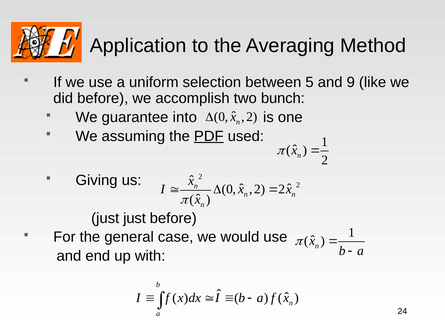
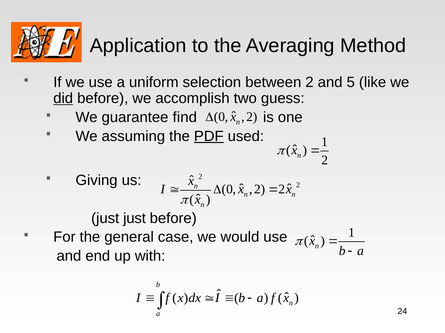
between 5: 5 -> 2
9: 9 -> 5
did underline: none -> present
bunch: bunch -> guess
into: into -> find
